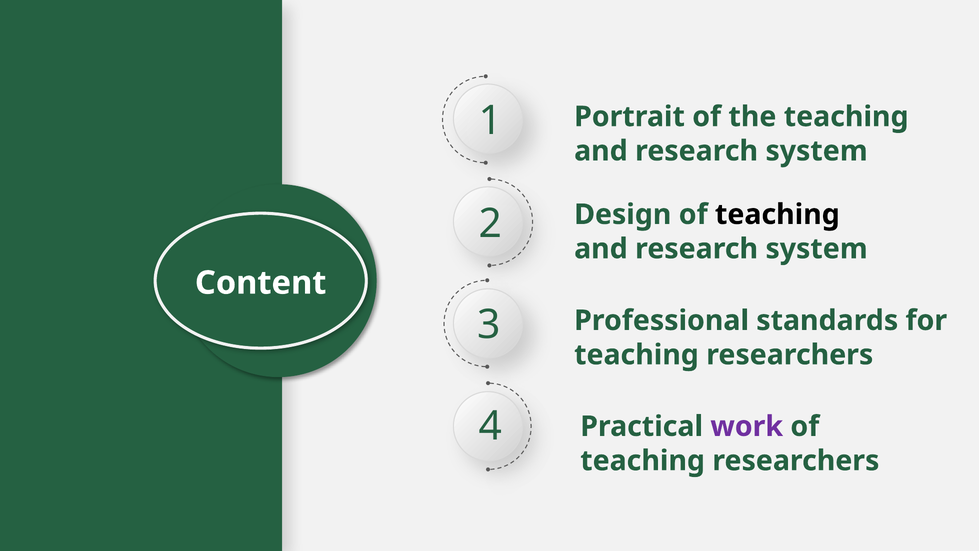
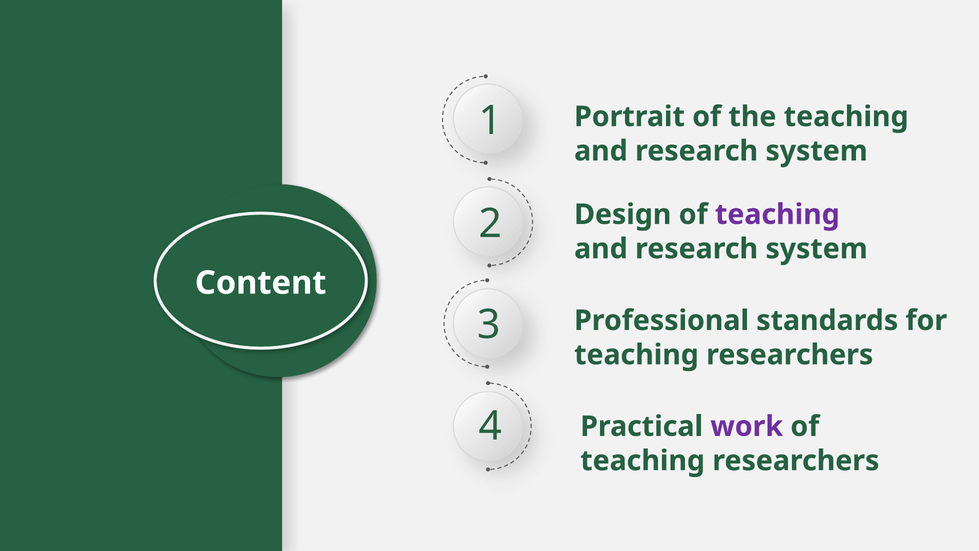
teaching at (777, 214) colour: black -> purple
